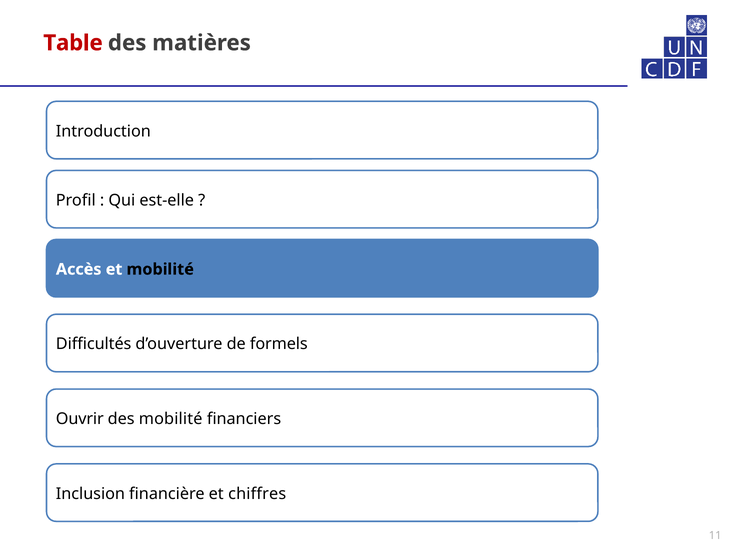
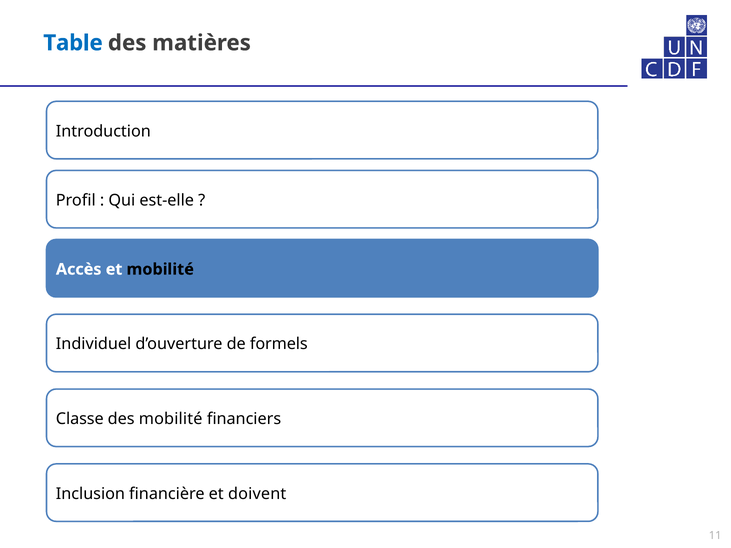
Table colour: red -> blue
Difficultés: Difficultés -> Individuel
Ouvrir: Ouvrir -> Classe
chiffres: chiffres -> doivent
